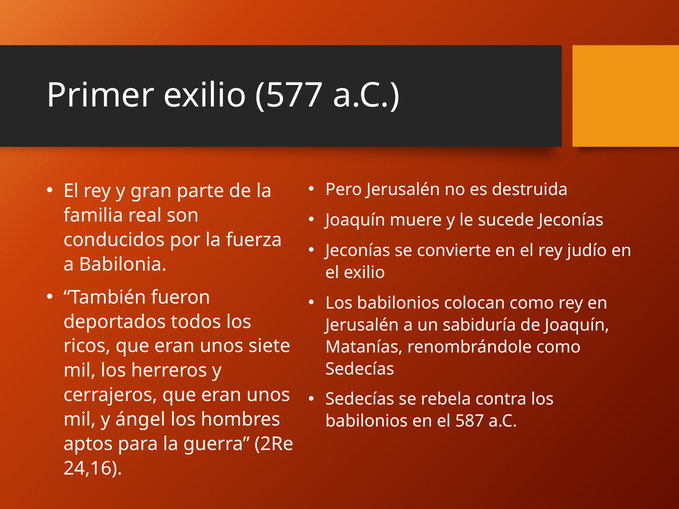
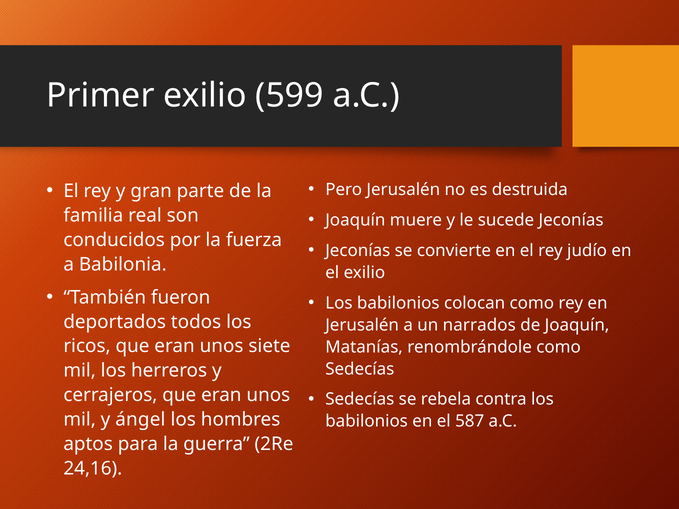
577: 577 -> 599
sabiduría: sabiduría -> narrados
